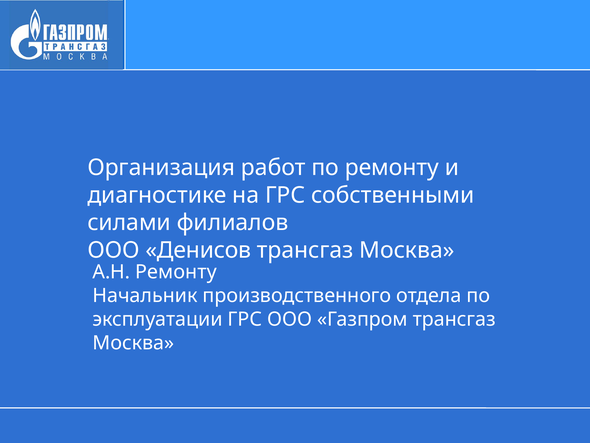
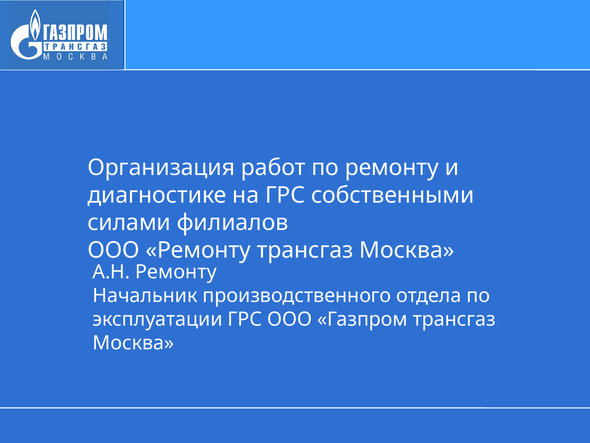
ООО Денисов: Денисов -> Ремонту
